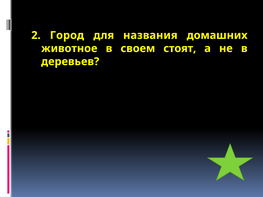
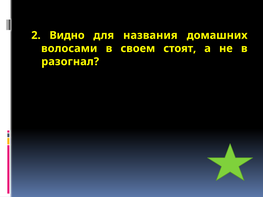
Город: Город -> Видно
животное: животное -> волосами
деревьев: деревьев -> разогнал
